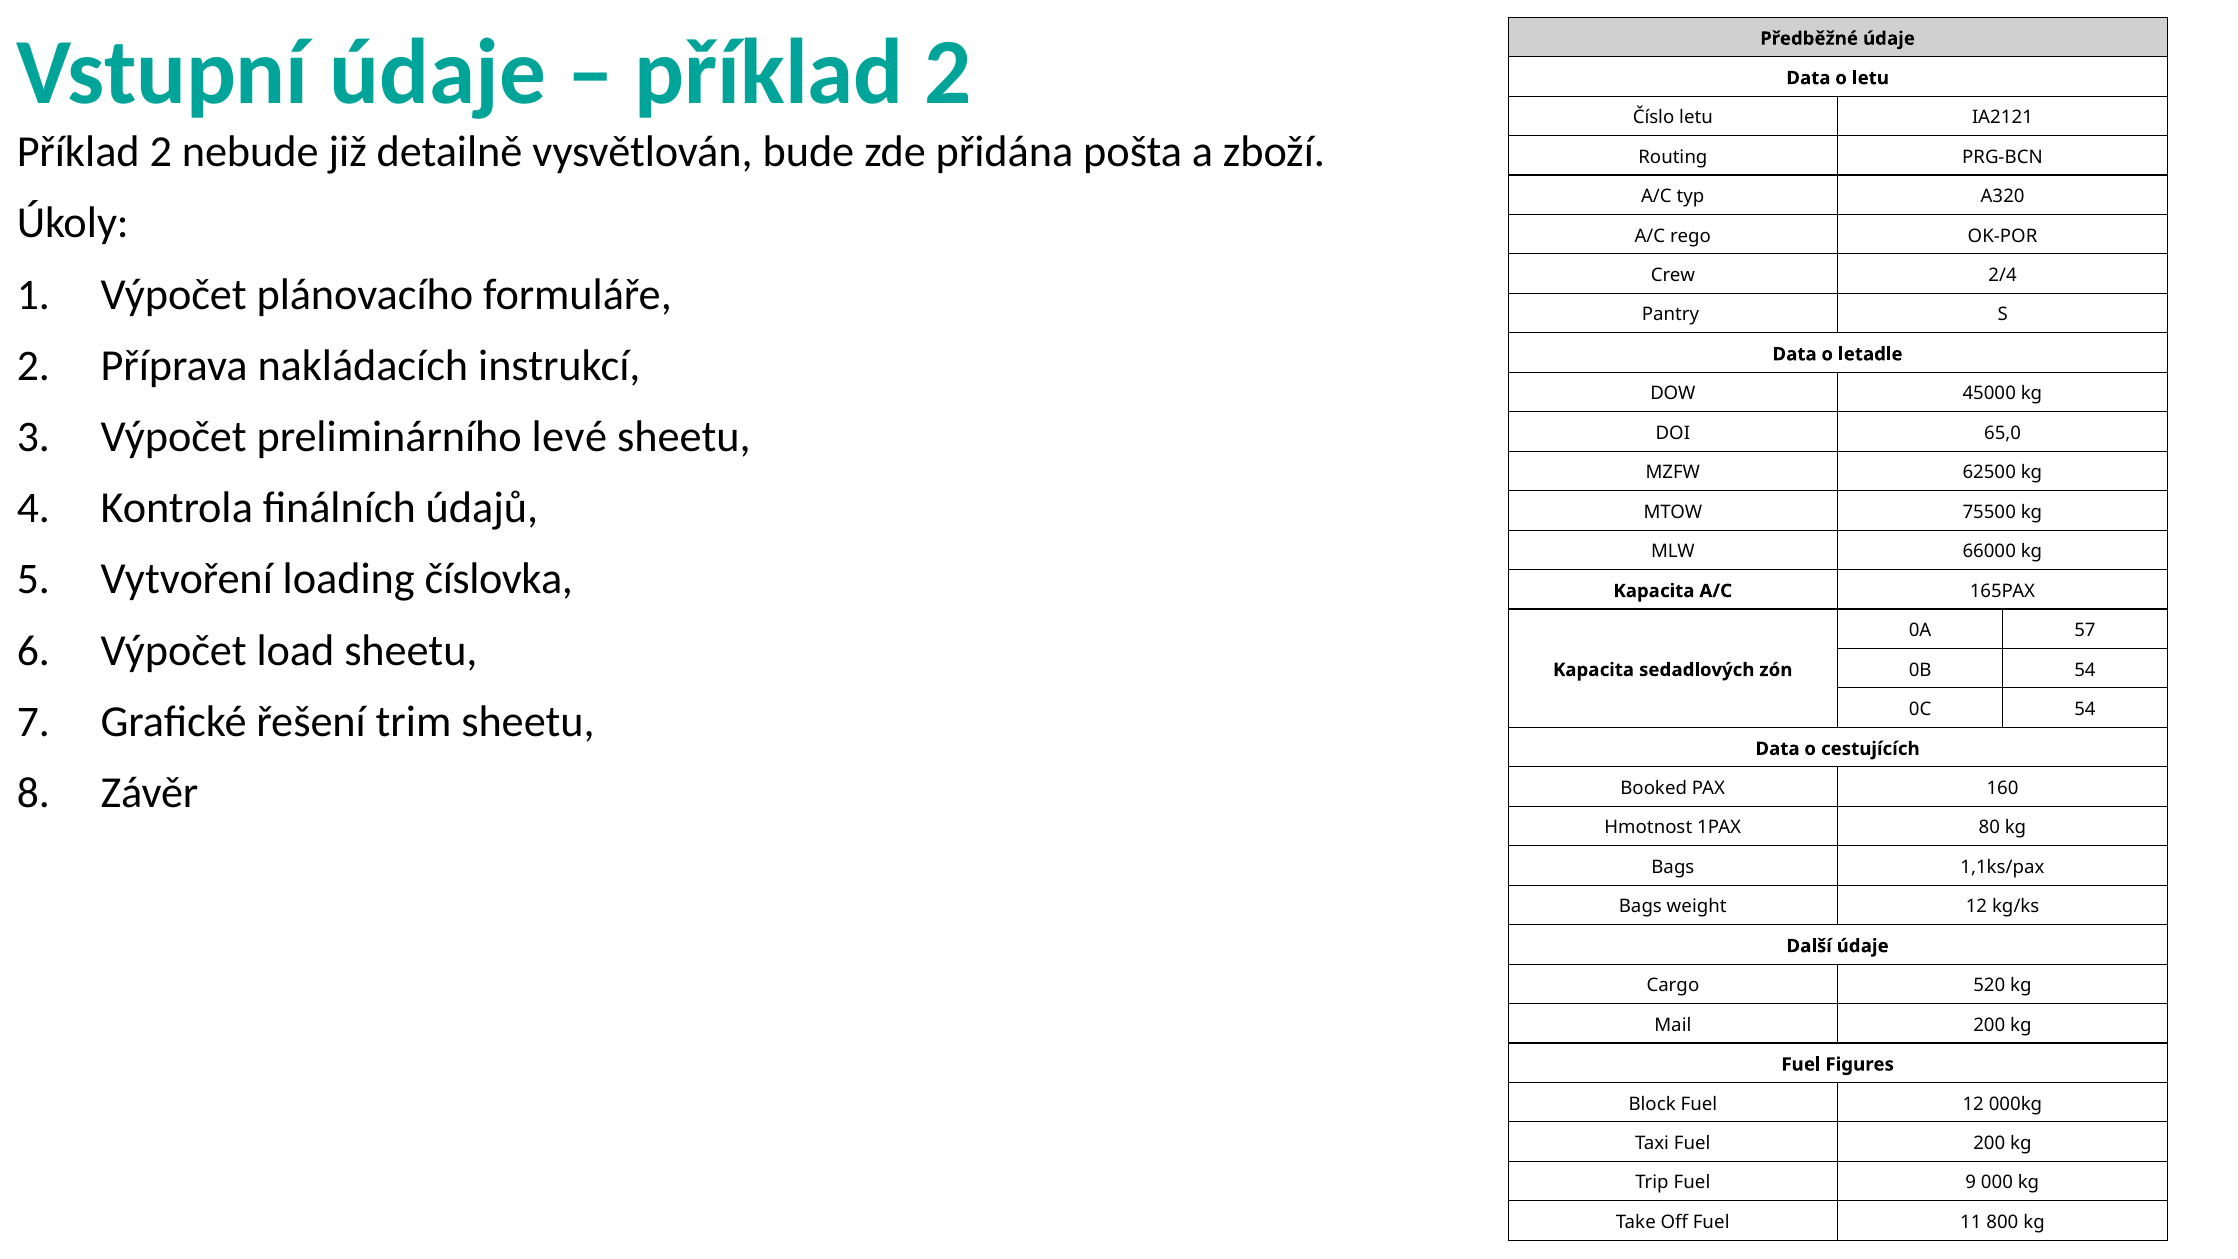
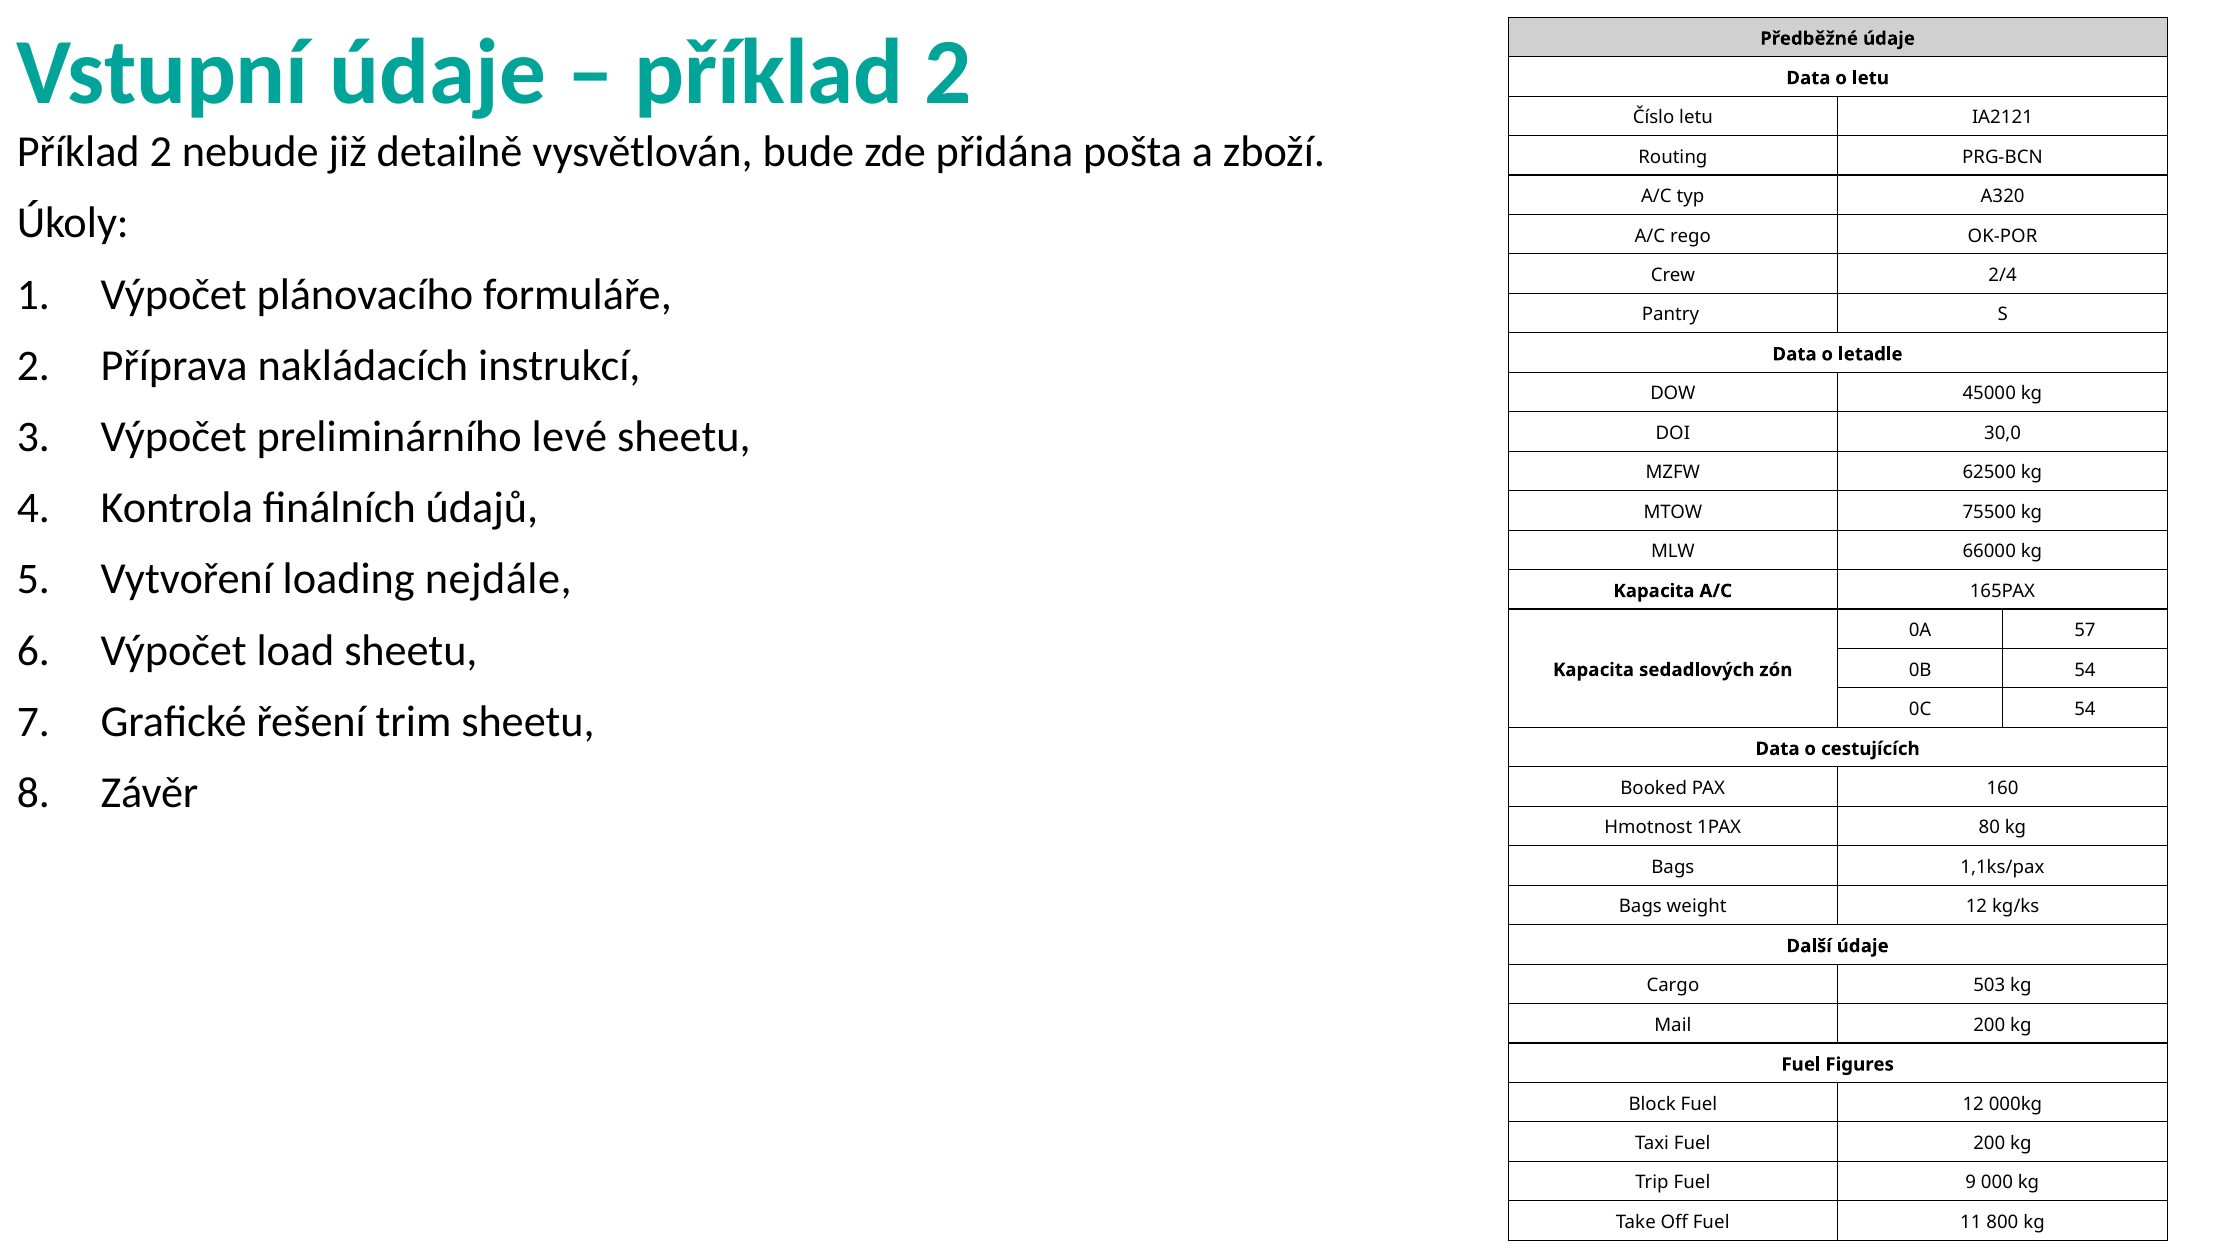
65,0: 65,0 -> 30,0
číslovka: číslovka -> nejdále
520: 520 -> 503
